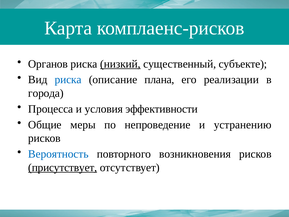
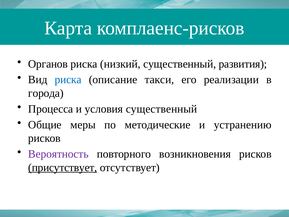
низкий underline: present -> none
субъекте: субъекте -> развития
плана: плана -> такси
условия эффективности: эффективности -> существенный
непроведение: непроведение -> методические
Вероятность colour: blue -> purple
